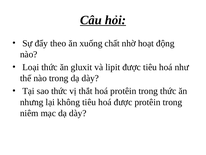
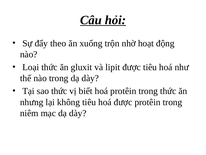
chất: chất -> trộn
thắt: thắt -> biết
